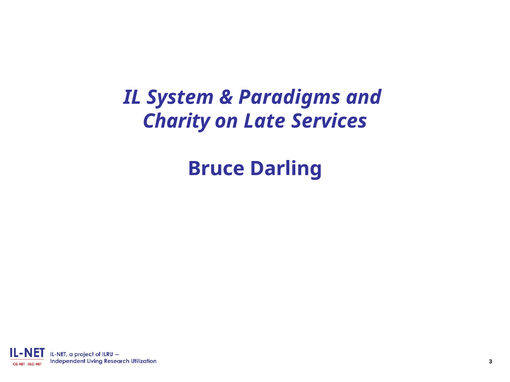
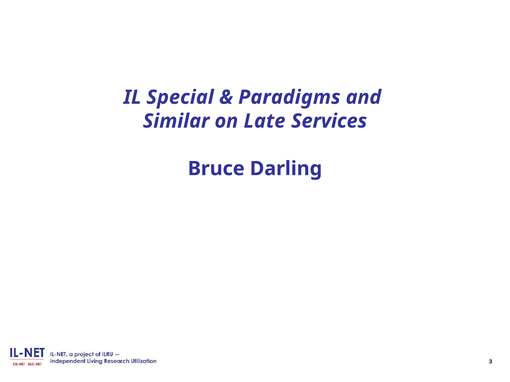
System: System -> Special
Charity: Charity -> Similar
